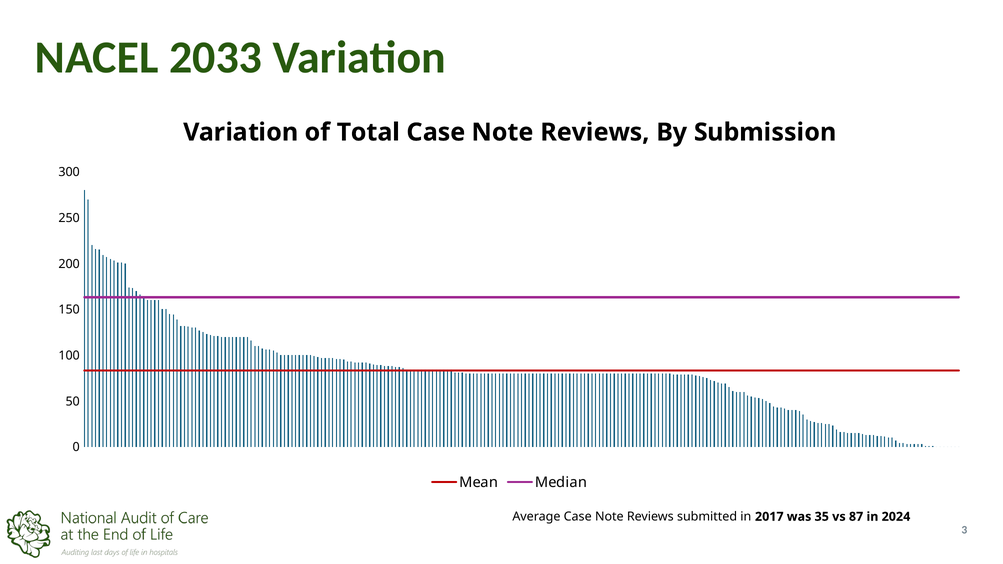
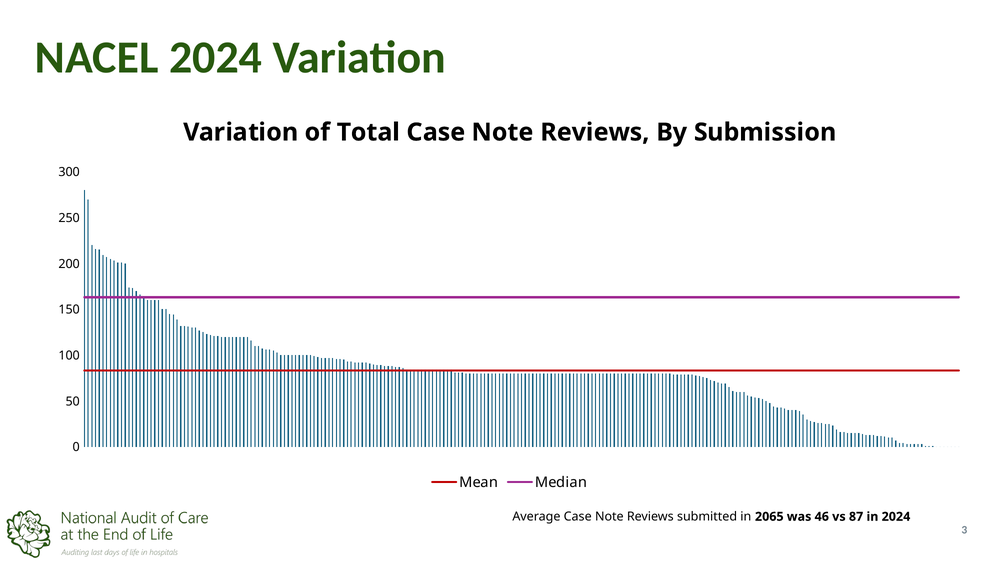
NACEL 2033: 2033 -> 2024
2017: 2017 -> 2065
35: 35 -> 46
